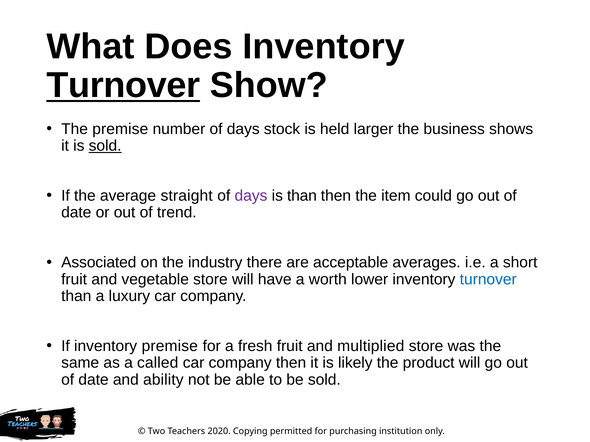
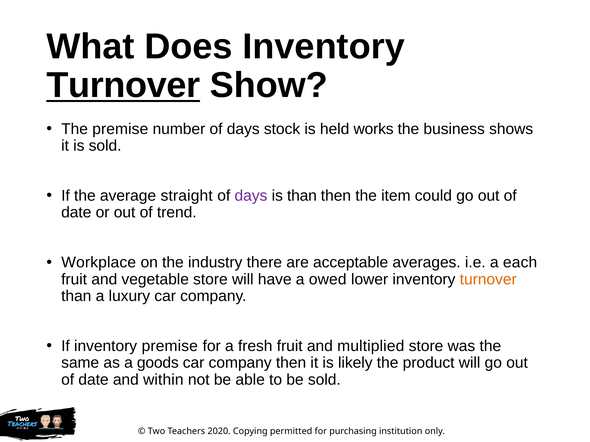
larger: larger -> works
sold at (105, 146) underline: present -> none
Associated: Associated -> Workplace
short: short -> each
worth: worth -> owed
turnover at (488, 280) colour: blue -> orange
called: called -> goods
ability: ability -> within
